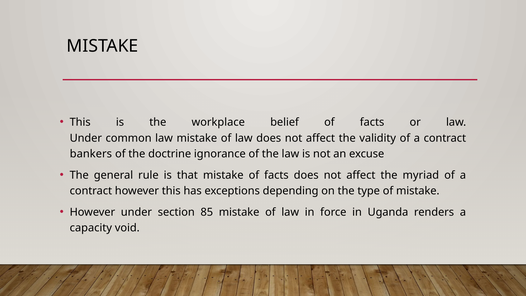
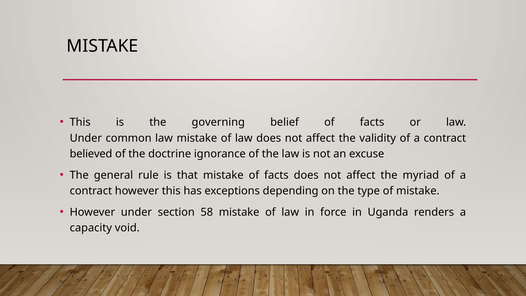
workplace: workplace -> governing
bankers: bankers -> believed
85: 85 -> 58
